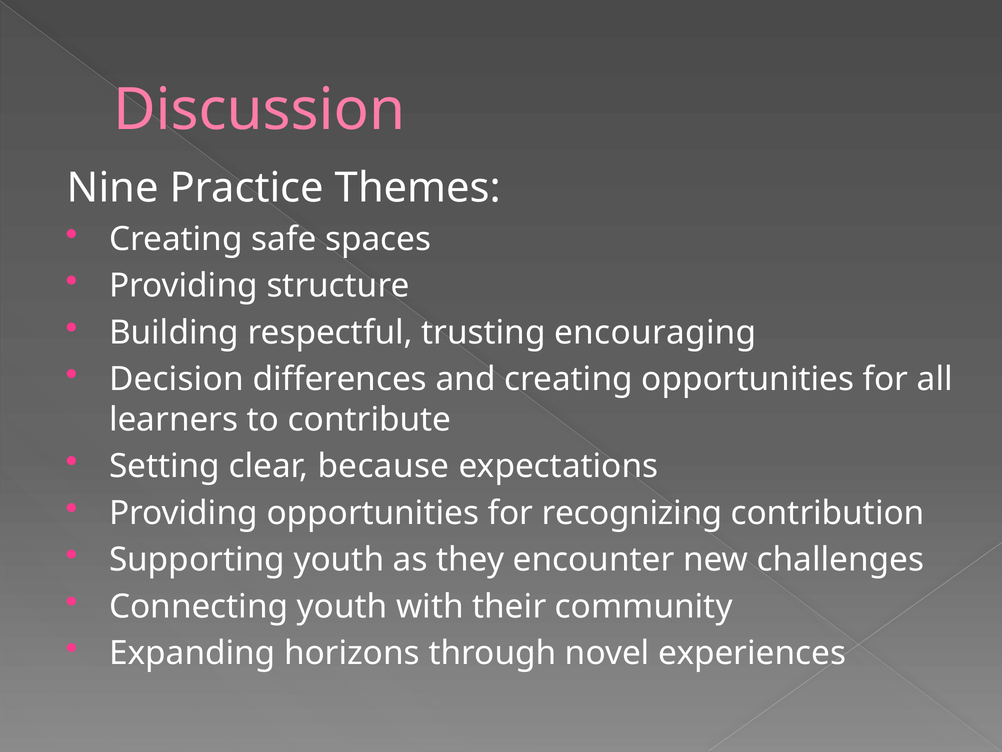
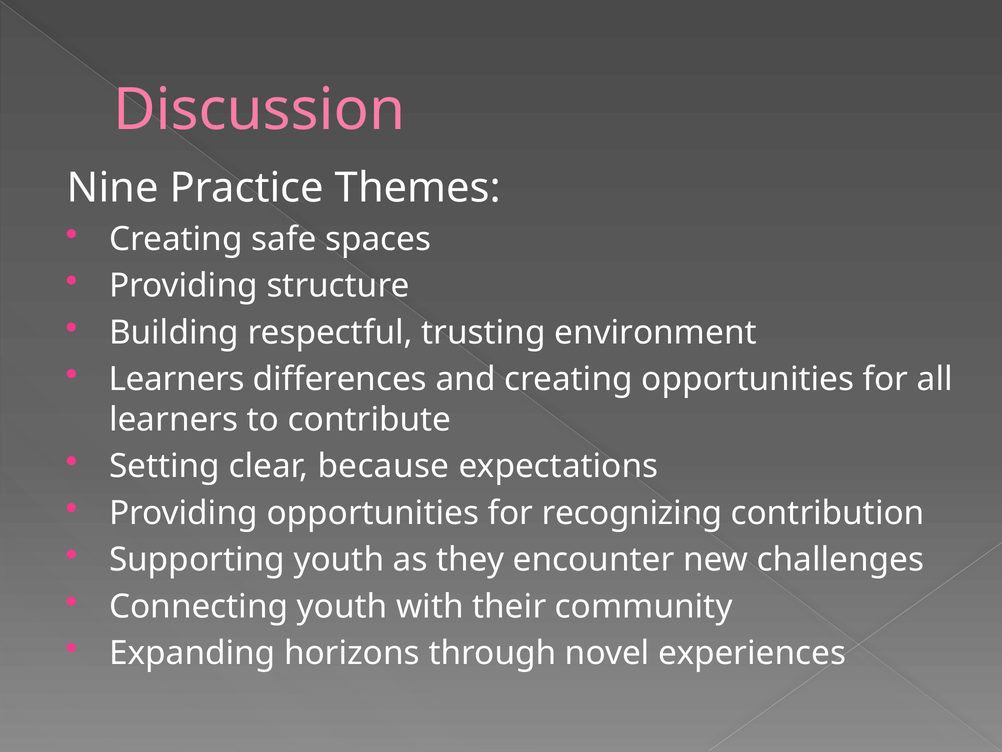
encouraging: encouraging -> environment
Decision at (176, 379): Decision -> Learners
